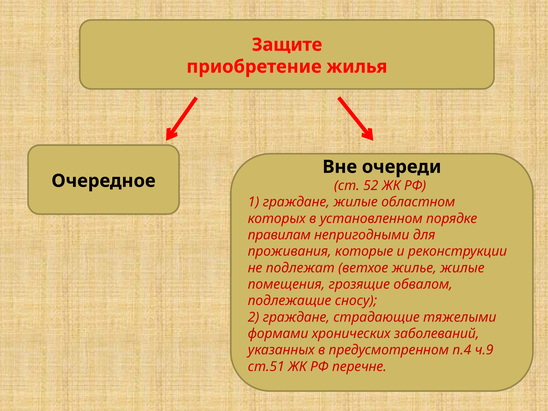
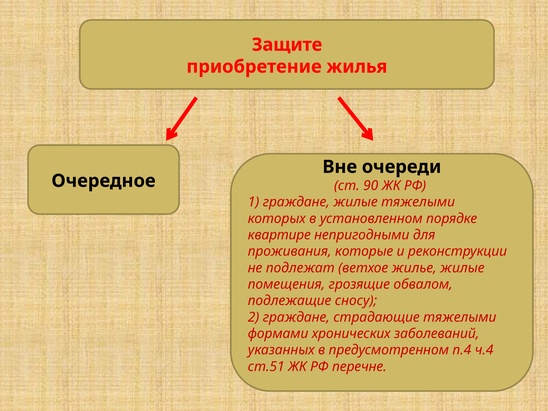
52: 52 -> 90
жилые областном: областном -> тяжелыми
правилам: правилам -> квартире
ч.9: ч.9 -> ч.4
